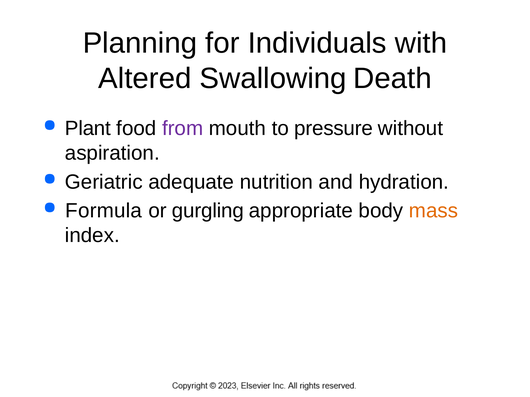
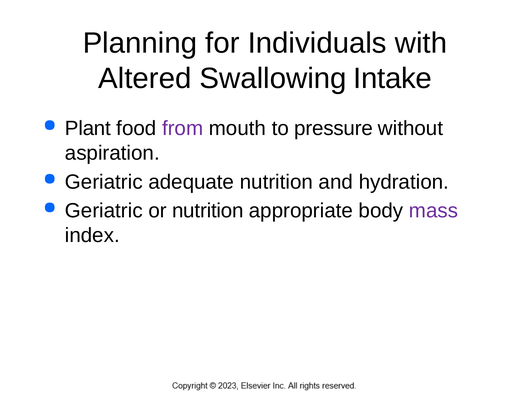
Death: Death -> Intake
Formula at (104, 211): Formula -> Geriatric
or gurgling: gurgling -> nutrition
mass colour: orange -> purple
